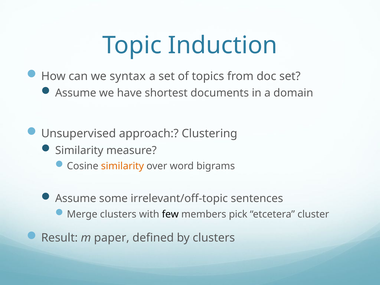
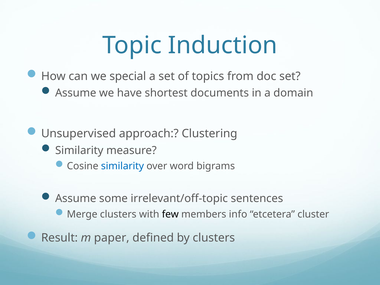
syntax: syntax -> special
similarity at (122, 166) colour: orange -> blue
pick: pick -> info
